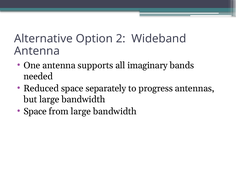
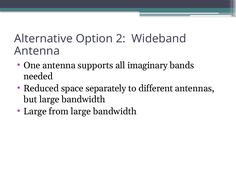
progress: progress -> different
Space at (35, 111): Space -> Large
